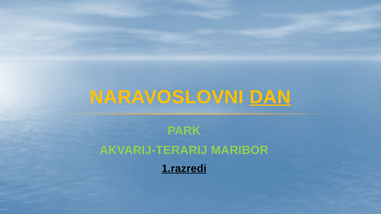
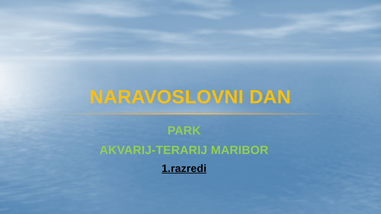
DAN underline: present -> none
